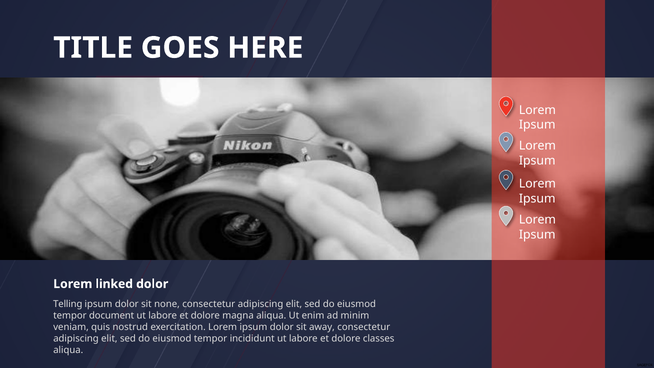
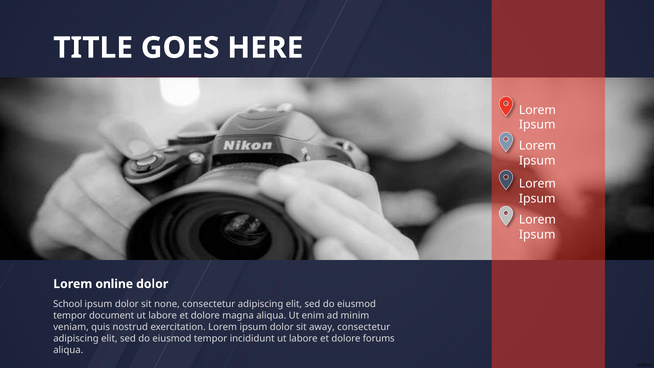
linked: linked -> online
Telling: Telling -> School
classes: classes -> forums
